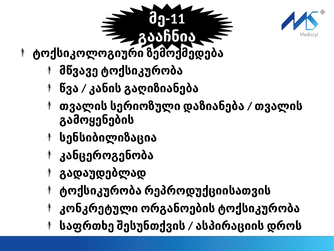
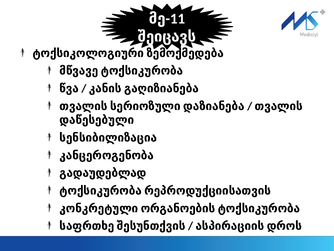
გააჩნია: გააჩნია -> შეიცავს
გამოყენების: გამოყენების -> დაწესებული
